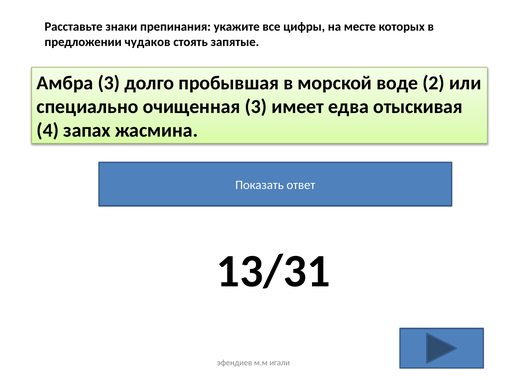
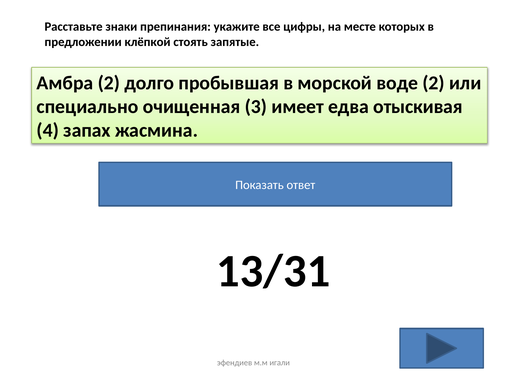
чудаков: чудаков -> клёпкой
Амбра 3: 3 -> 2
